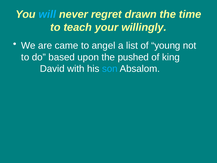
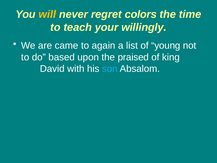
will colour: light blue -> yellow
drawn: drawn -> colors
angel: angel -> again
pushed: pushed -> praised
